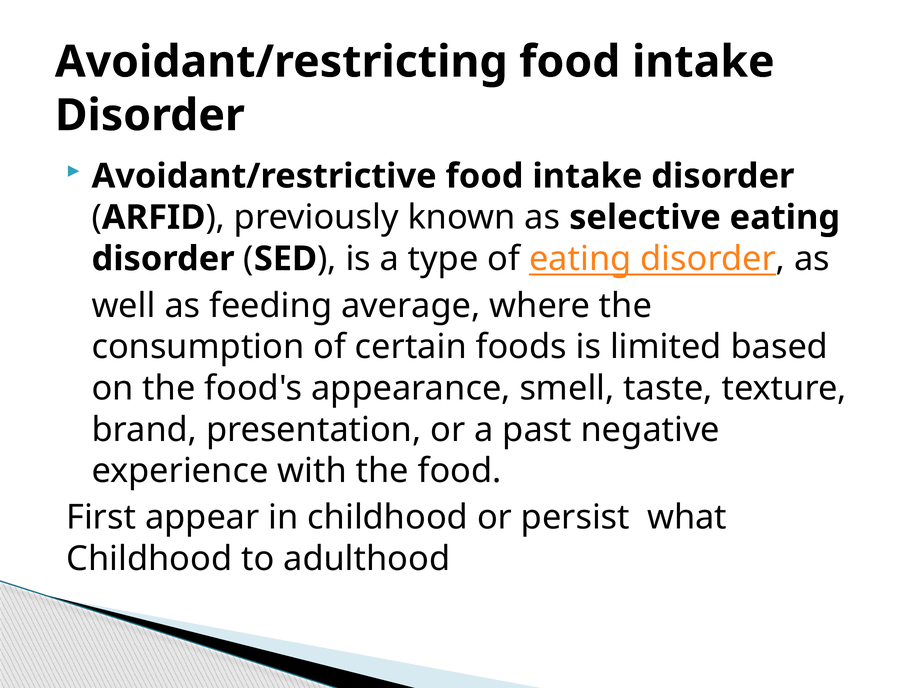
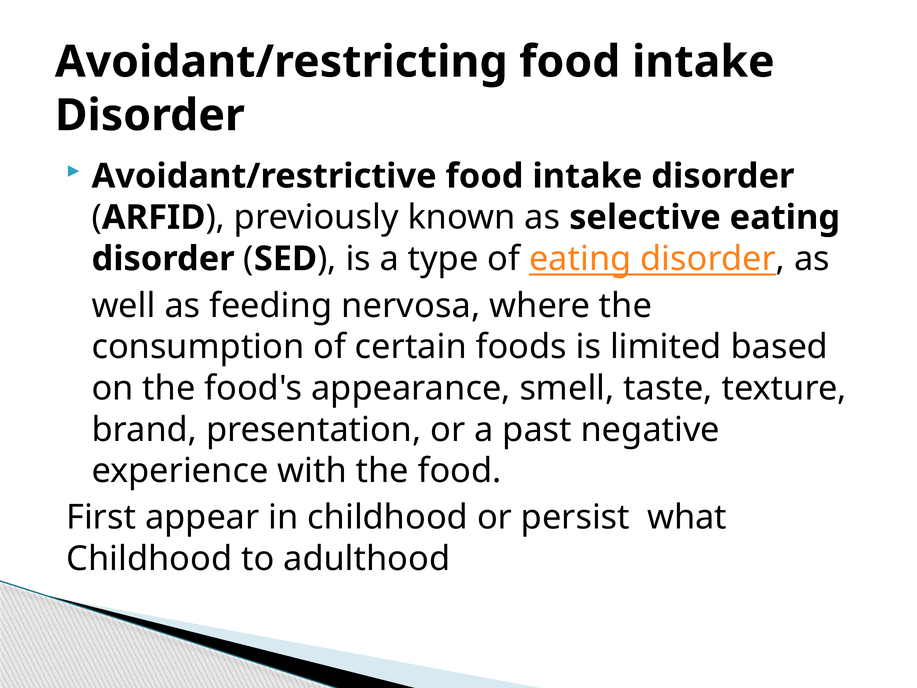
average: average -> nervosa
